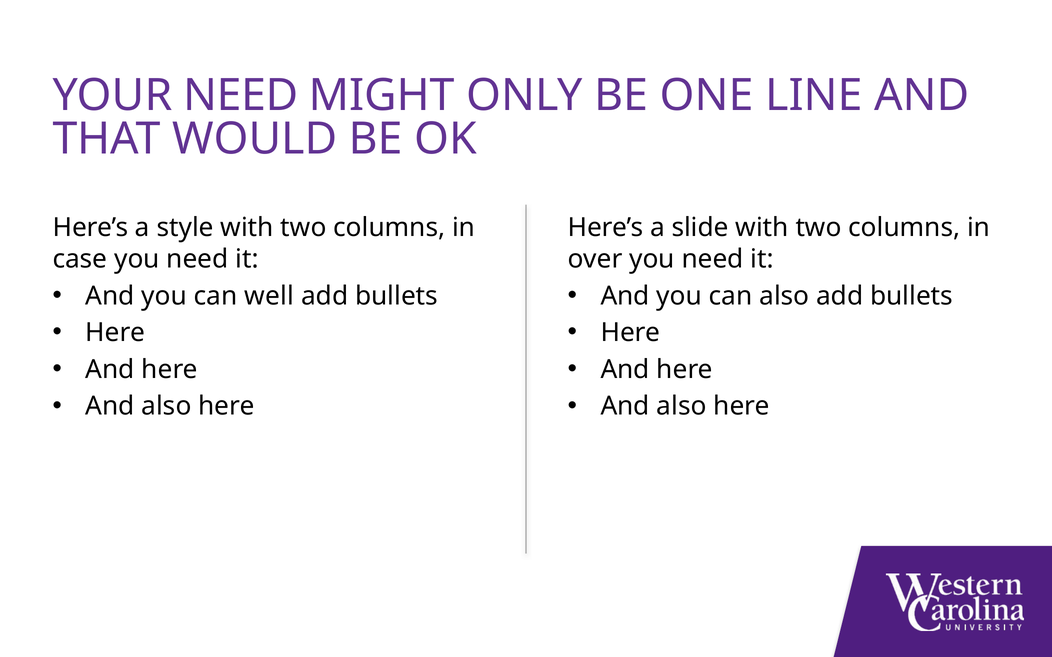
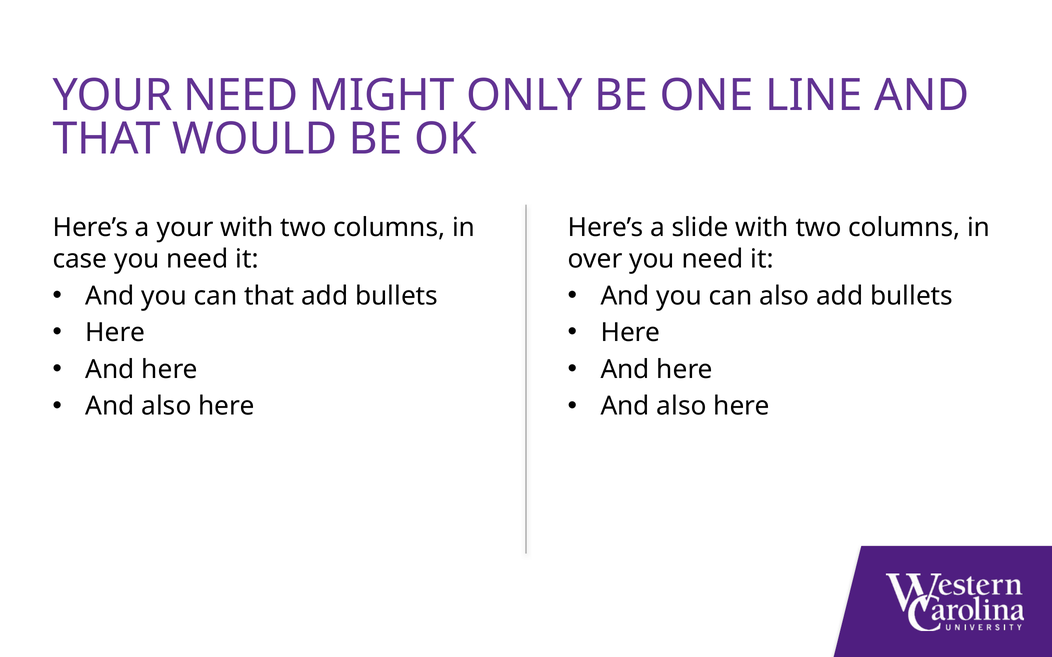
a style: style -> your
can well: well -> that
